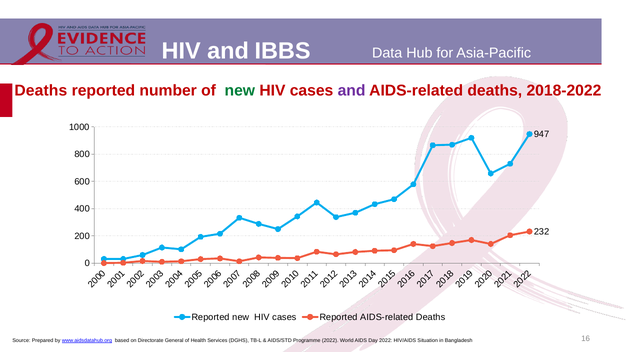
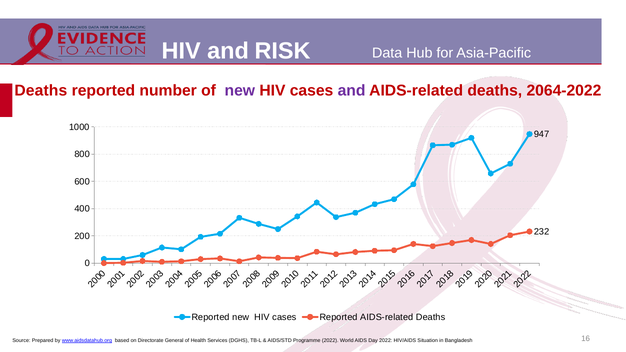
IBBS: IBBS -> RISK
new at (240, 90) colour: green -> purple
2018-2022: 2018-2022 -> 2064-2022
